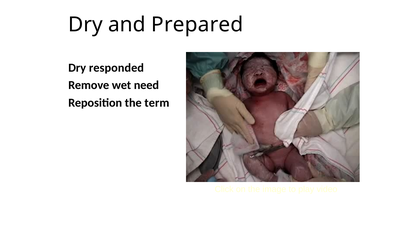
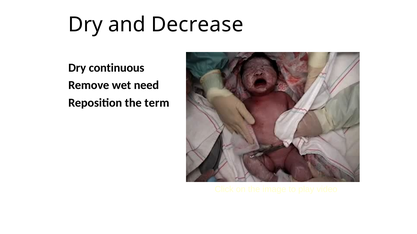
Prepared: Prepared -> Decrease
responded: responded -> continuous
